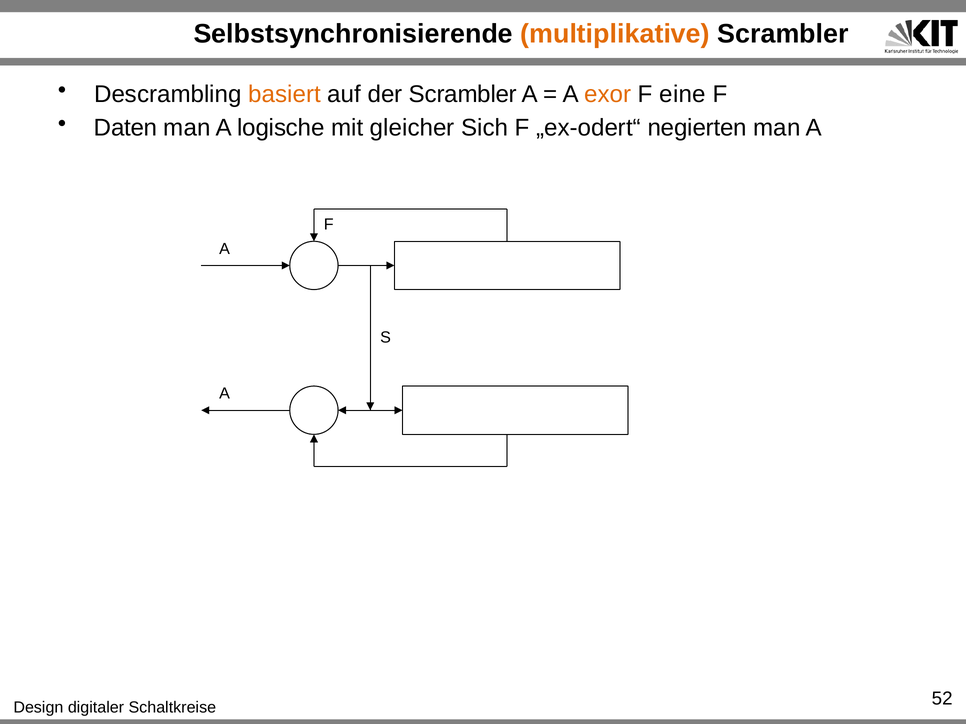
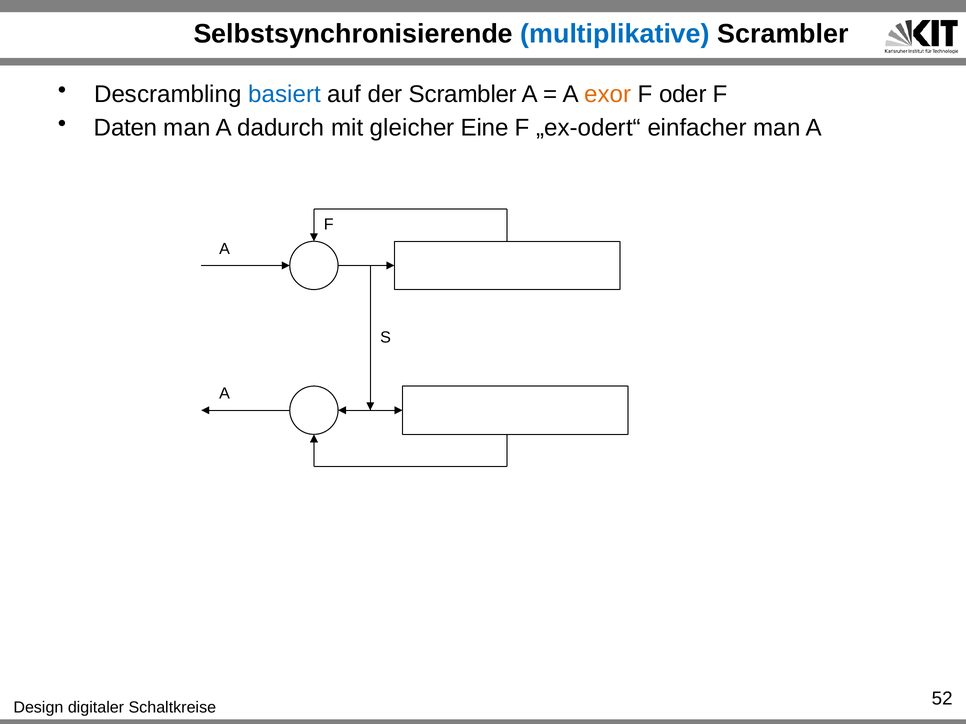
multiplikative colour: orange -> blue
basiert colour: orange -> blue
eine: eine -> oder
logische: logische -> dadurch
Sich: Sich -> Eine
negierten: negierten -> einfacher
